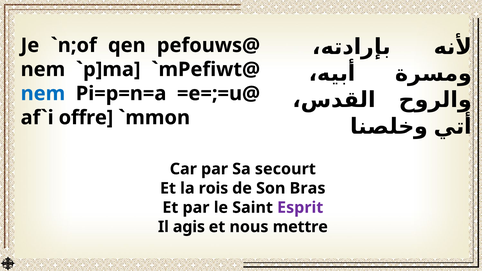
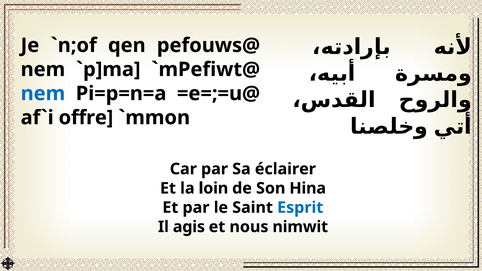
secourt: secourt -> éclairer
rois: rois -> loin
Bras: Bras -> Hina
Esprit colour: purple -> blue
mettre: mettre -> nimwit
